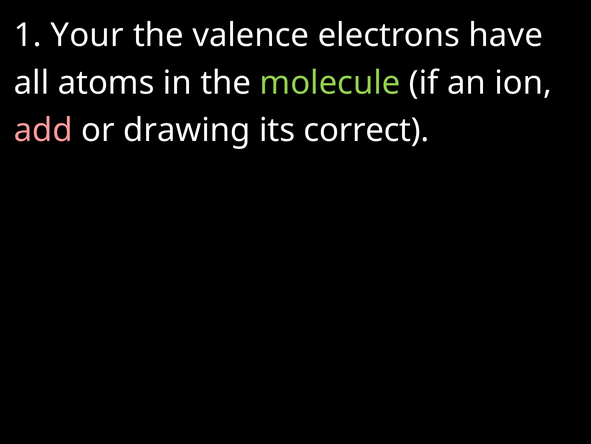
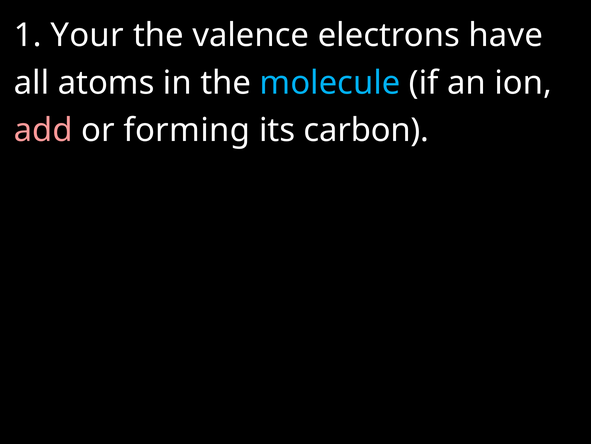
molecule colour: light green -> light blue
drawing: drawing -> forming
correct: correct -> carbon
